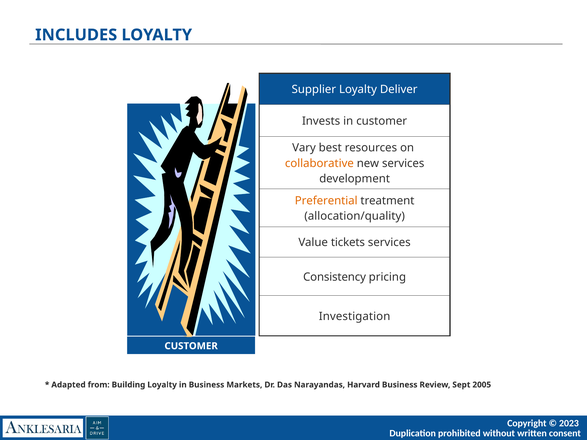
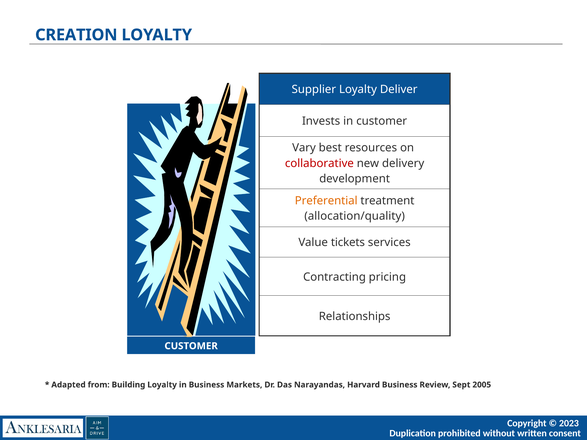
INCLUDES: INCLUDES -> CREATION
collaborative colour: orange -> red
new services: services -> delivery
Consistency: Consistency -> Contracting
Investigation: Investigation -> Relationships
